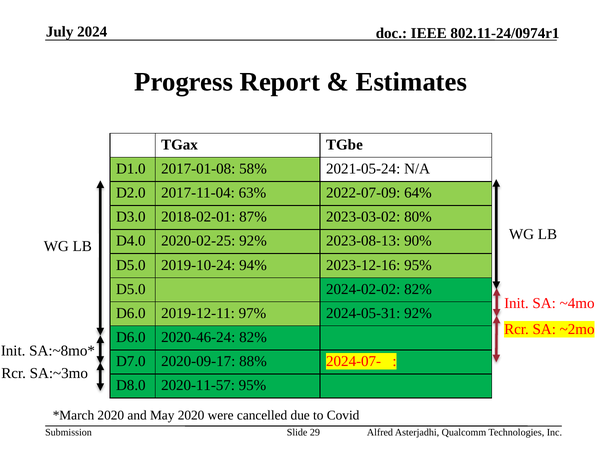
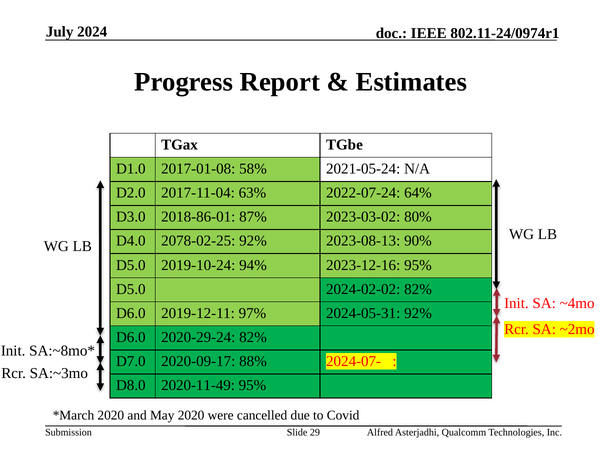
2022-07-09: 2022-07-09 -> 2022-07-24
2018-02-01: 2018-02-01 -> 2018-86-01
2020-02-25: 2020-02-25 -> 2078-02-25
2020-46-24: 2020-46-24 -> 2020-29-24
2020-11-57: 2020-11-57 -> 2020-11-49
